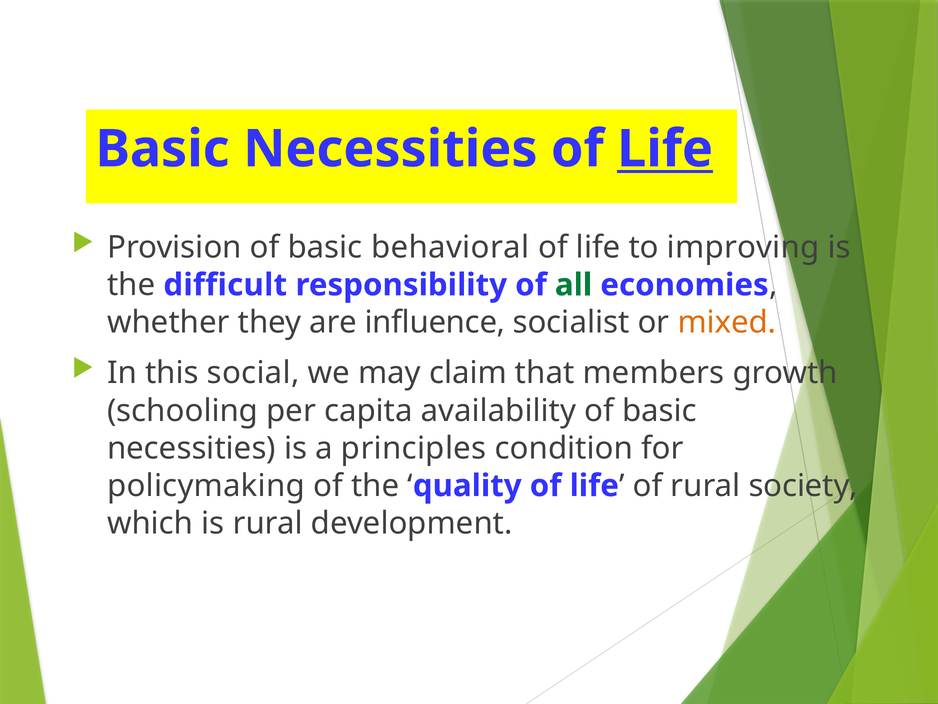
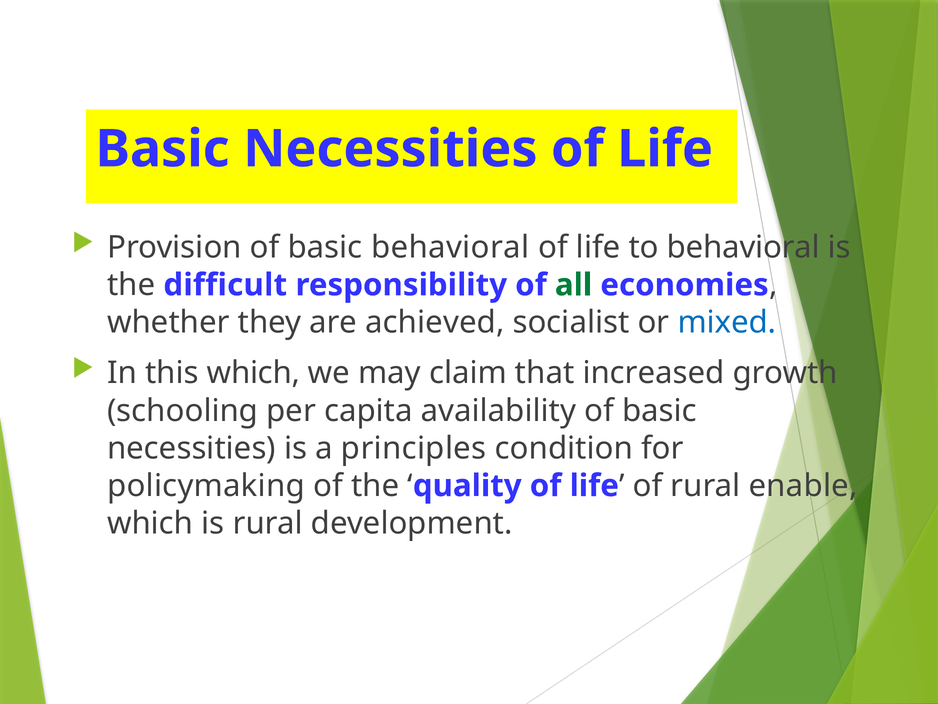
Life at (665, 149) underline: present -> none
to improving: improving -> behavioral
influence: influence -> achieved
mixed colour: orange -> blue
this social: social -> which
members: members -> increased
society: society -> enable
